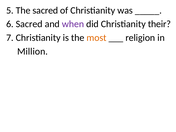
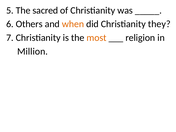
6 Sacred: Sacred -> Others
when colour: purple -> orange
their: their -> they
